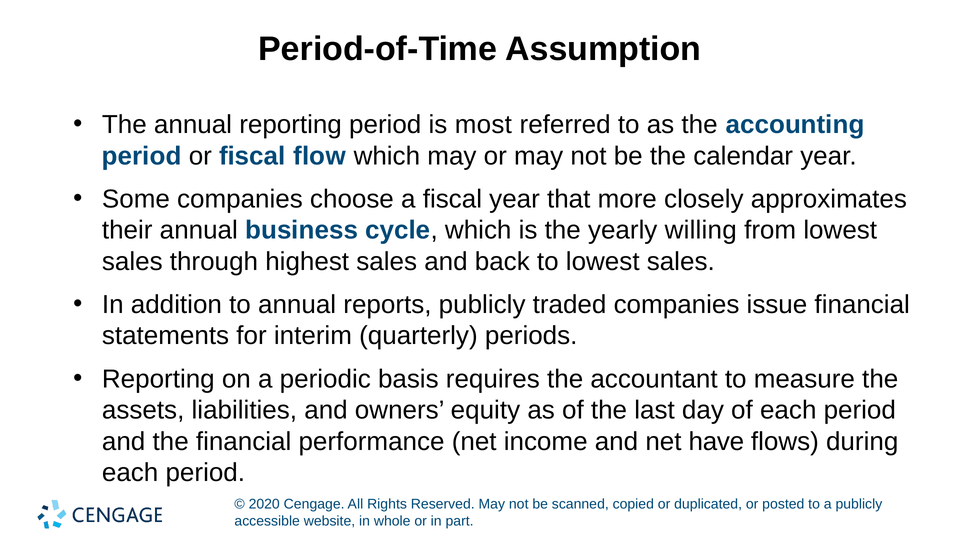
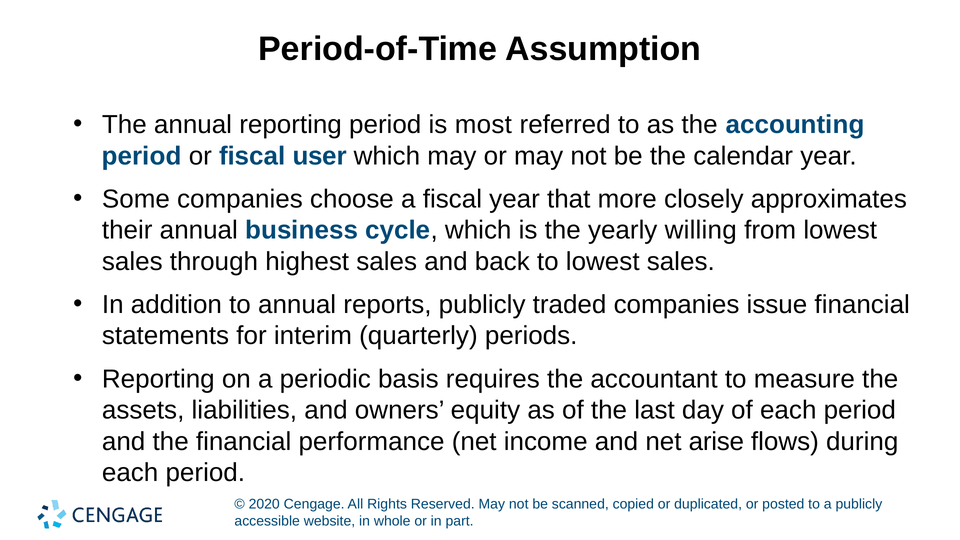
flow: flow -> user
have: have -> arise
